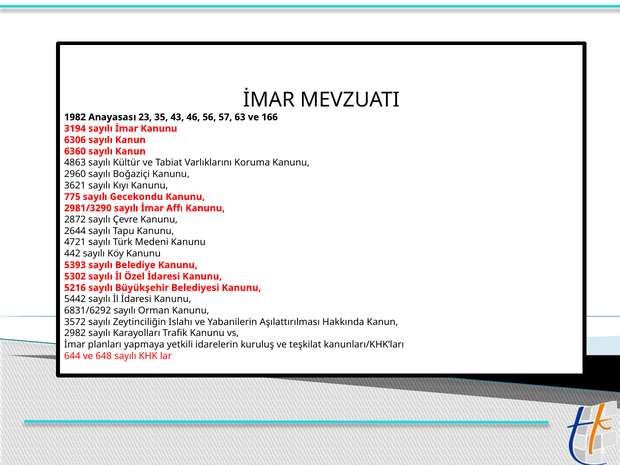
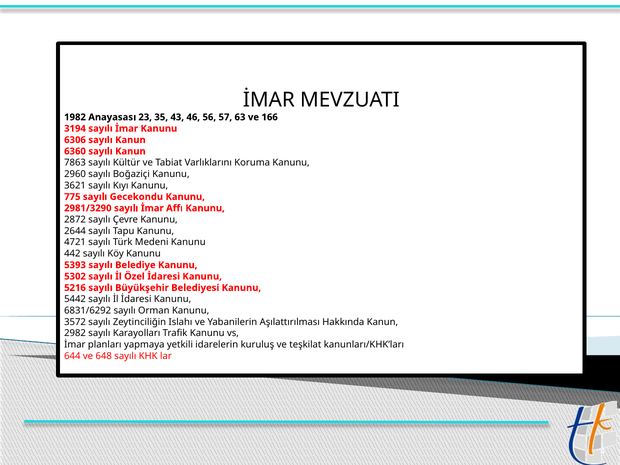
4863: 4863 -> 7863
